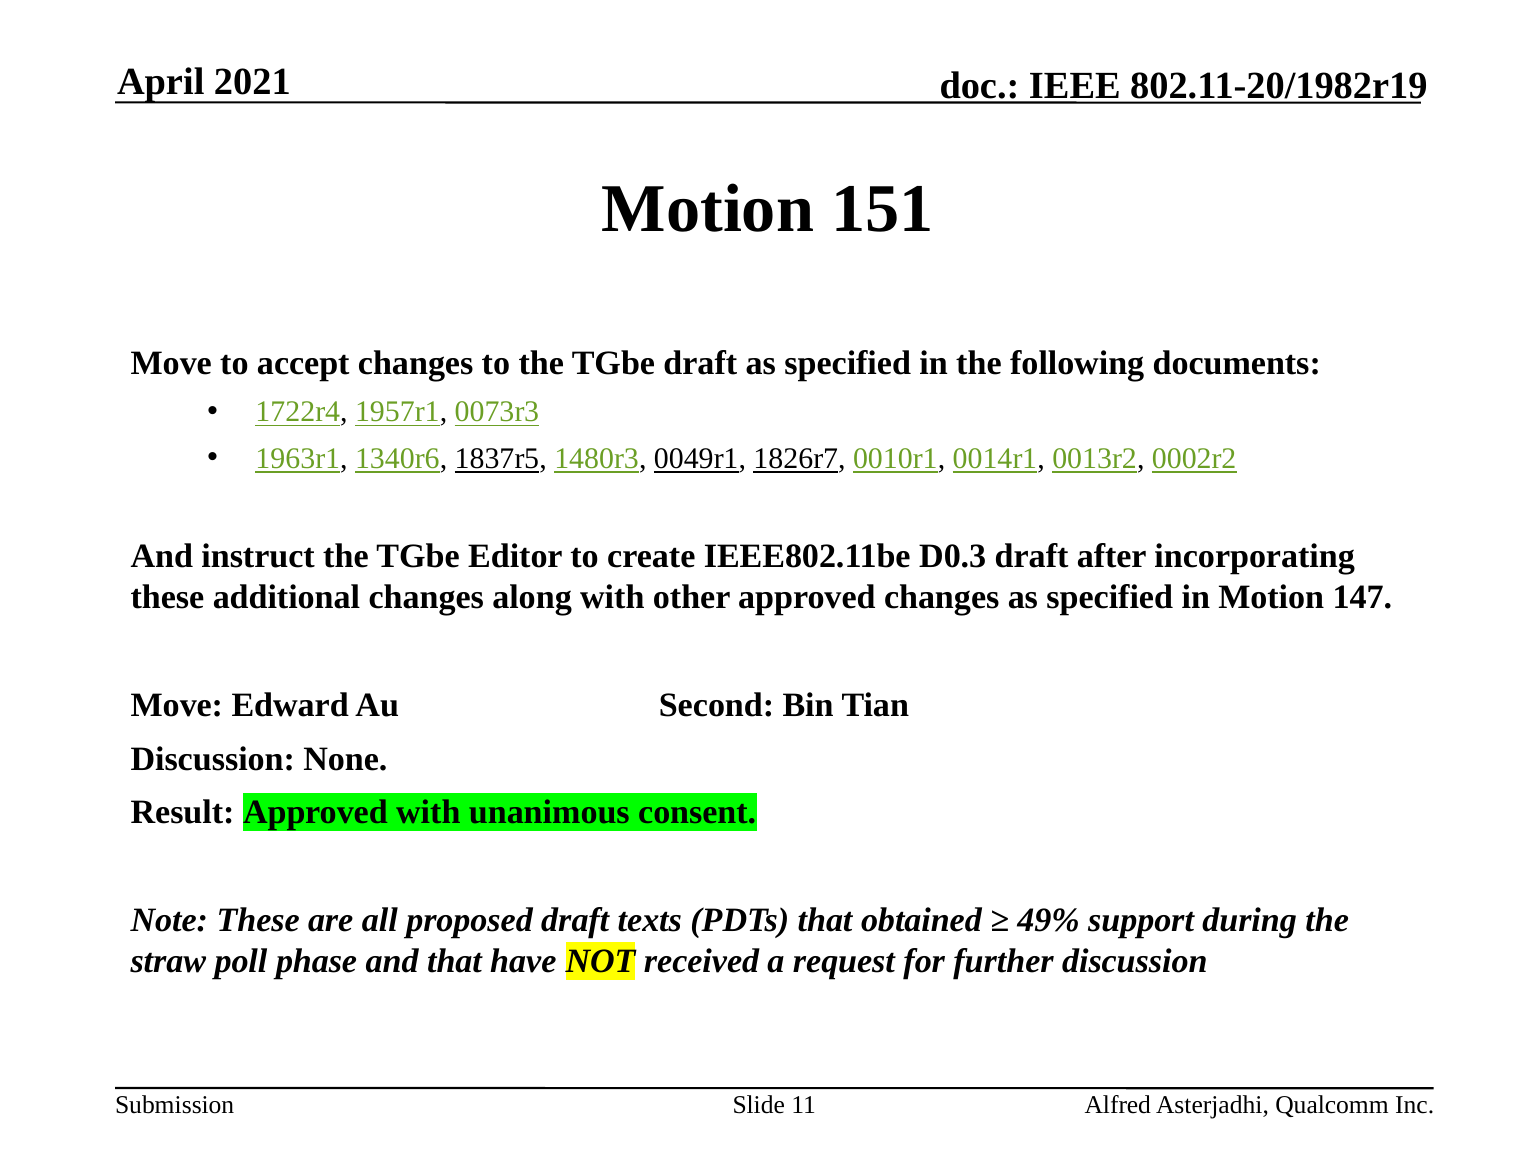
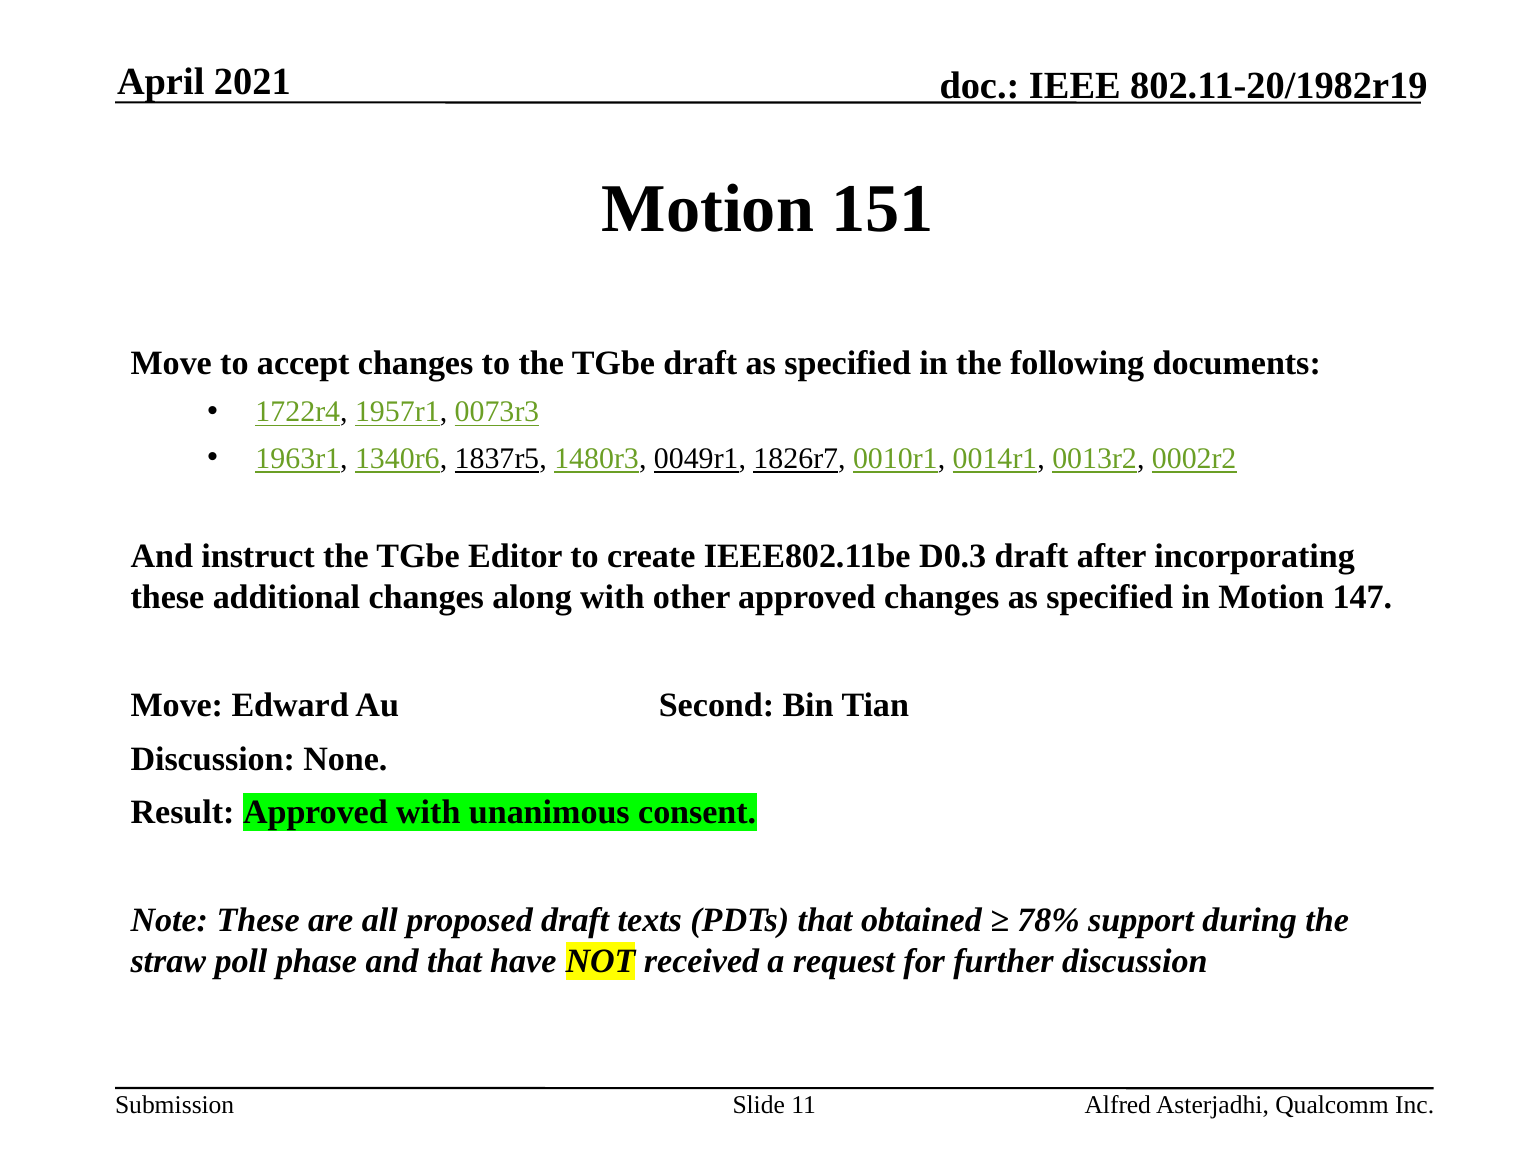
49%: 49% -> 78%
